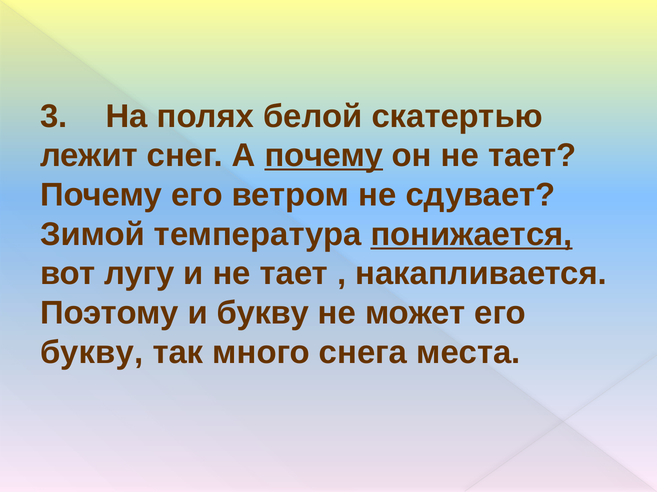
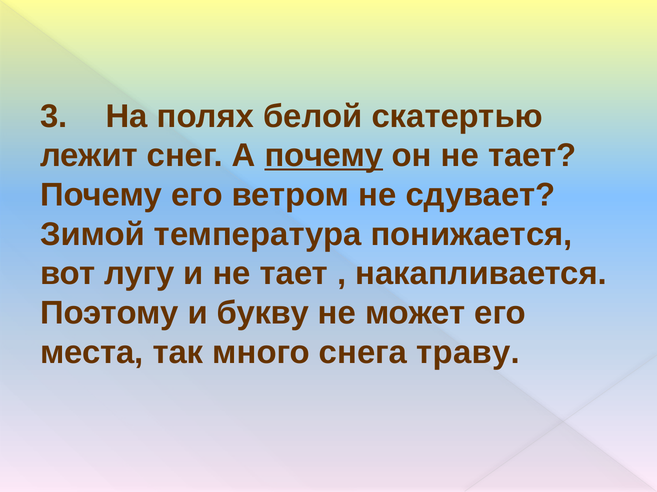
понижается underline: present -> none
букву at (92, 353): букву -> места
места: места -> траву
